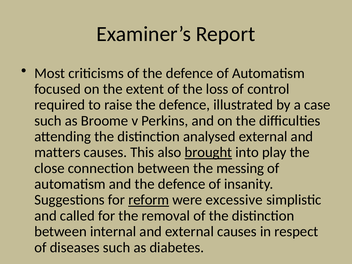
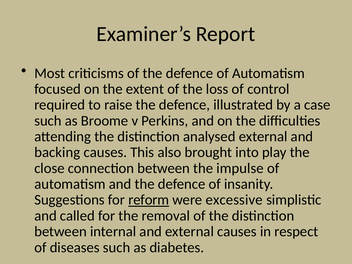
matters: matters -> backing
brought underline: present -> none
messing: messing -> impulse
